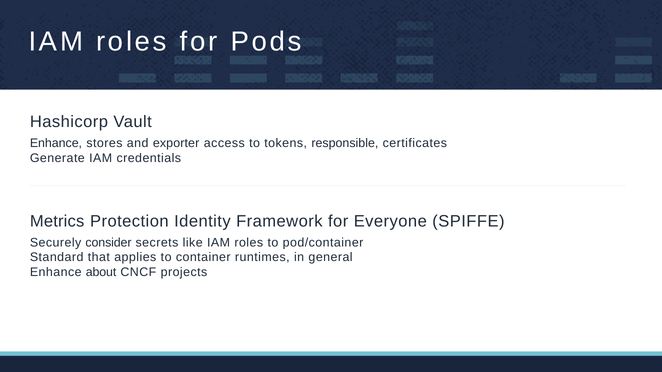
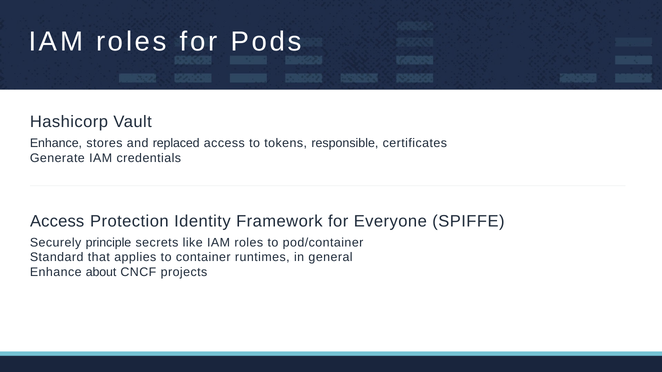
exporter: exporter -> replaced
Metrics at (57, 221): Metrics -> Access
consider: consider -> principle
